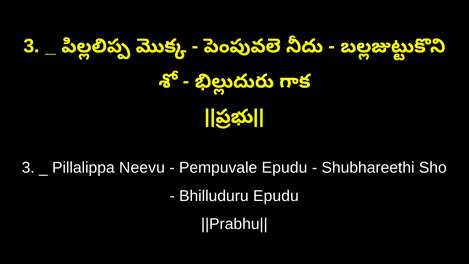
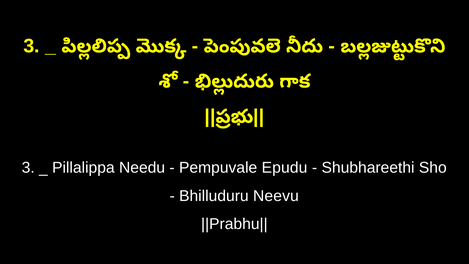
Neevu: Neevu -> Needu
Bhilluduru Epudu: Epudu -> Neevu
